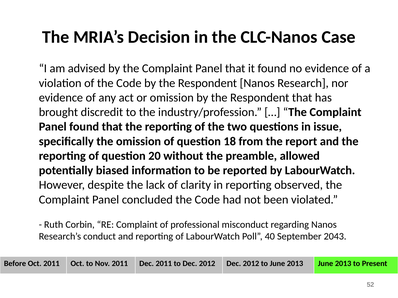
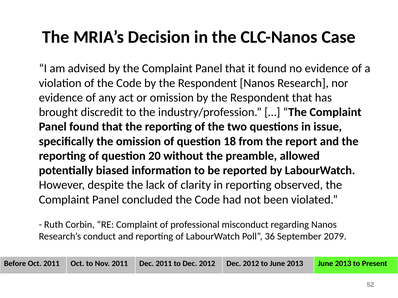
40: 40 -> 36
2043: 2043 -> 2079
